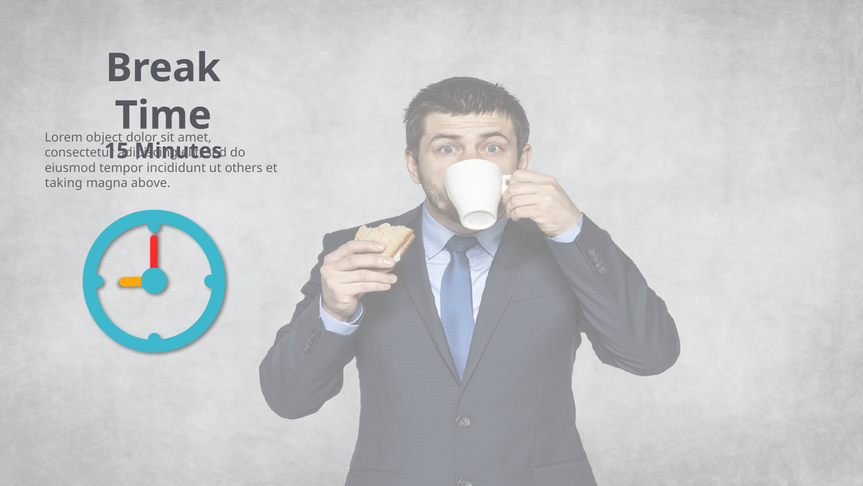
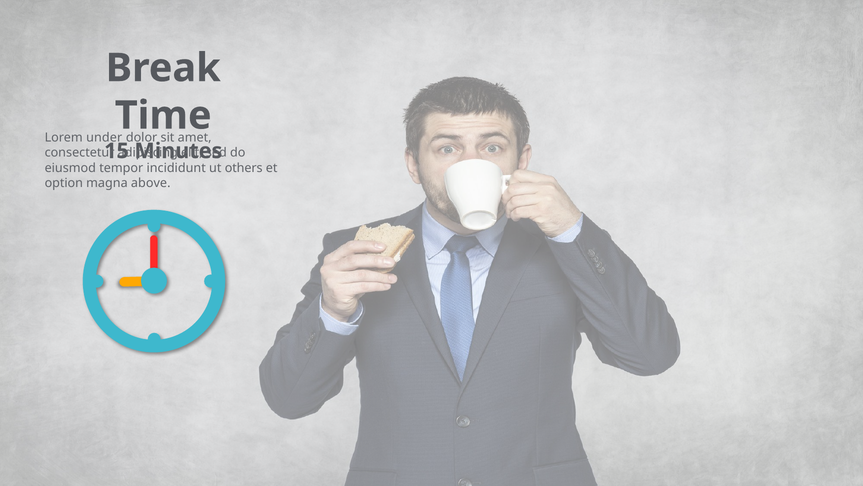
object: object -> under
taking: taking -> option
